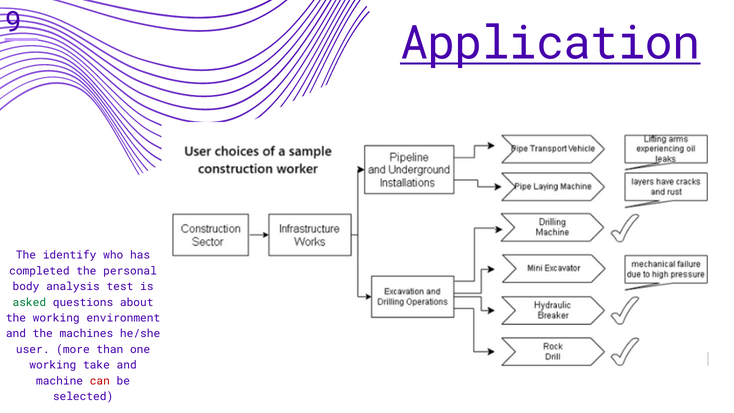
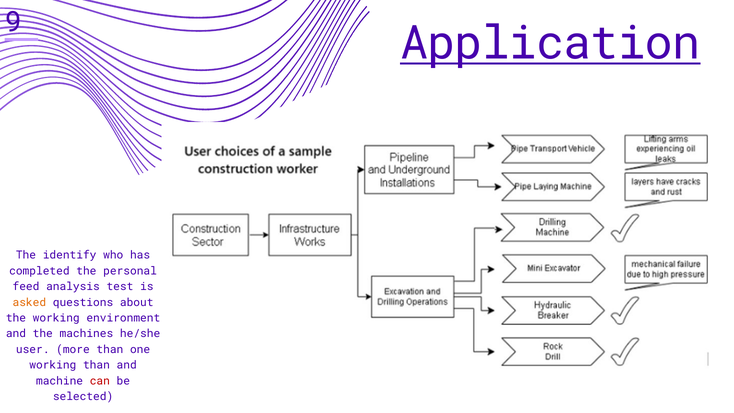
body: body -> feed
asked colour: green -> orange
working take: take -> than
